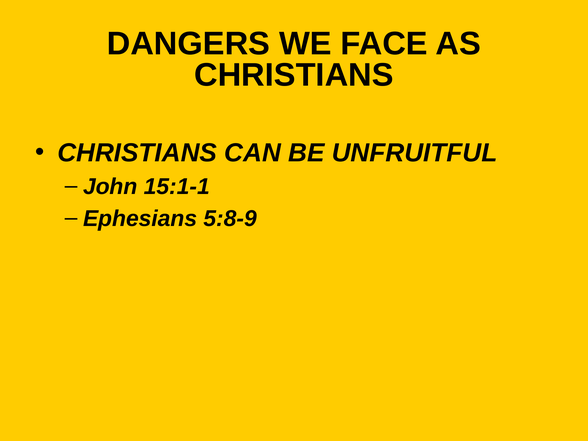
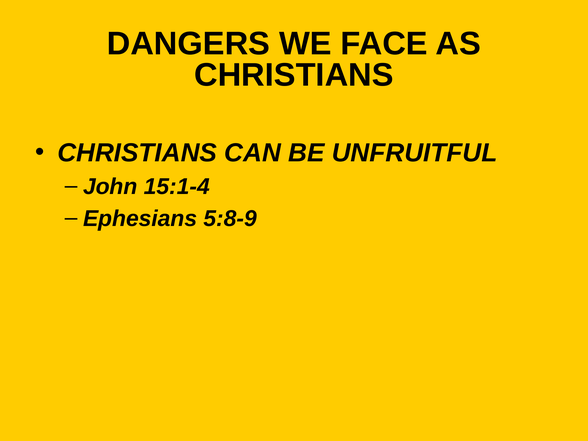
15:1-1: 15:1-1 -> 15:1-4
